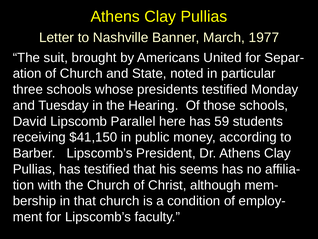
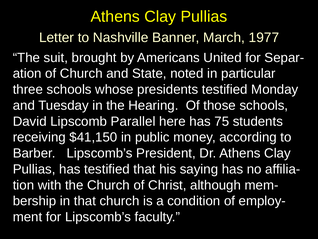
59: 59 -> 75
seems: seems -> saying
